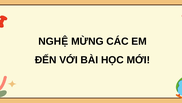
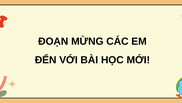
NGHỆ: NGHỆ -> ĐOẠN
